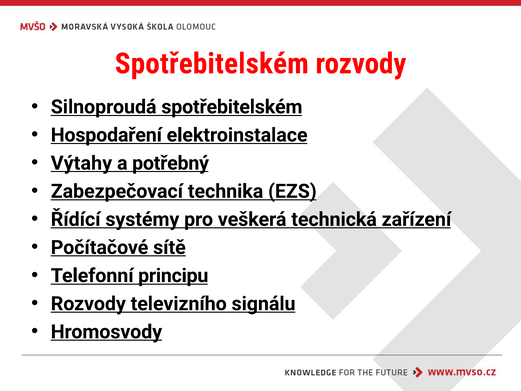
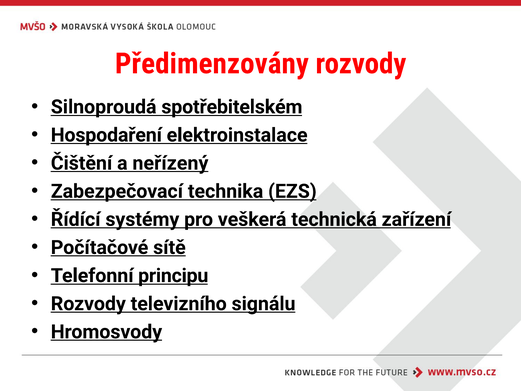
Spotřebitelském at (212, 64): Spotřebitelském -> Předimenzovány
Výtahy: Výtahy -> Čištění
potřebný: potřebný -> neřízený
